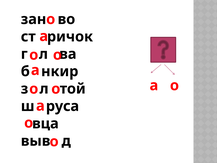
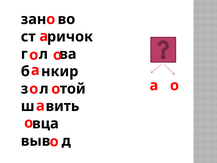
руса: руса -> вить
